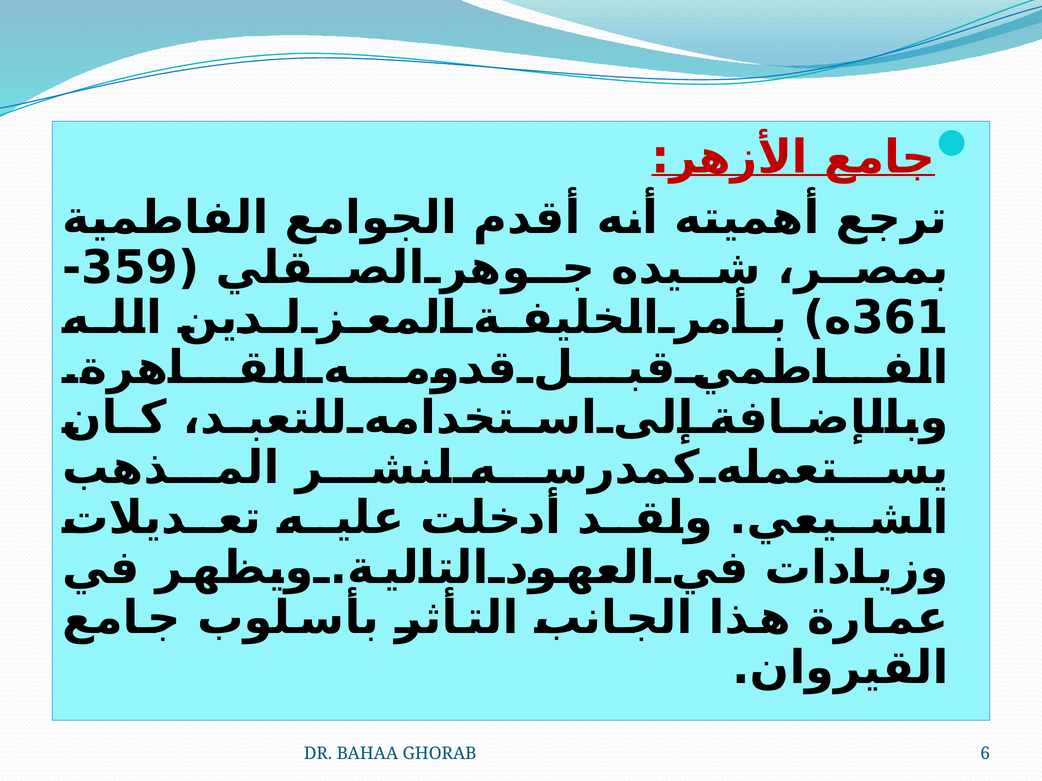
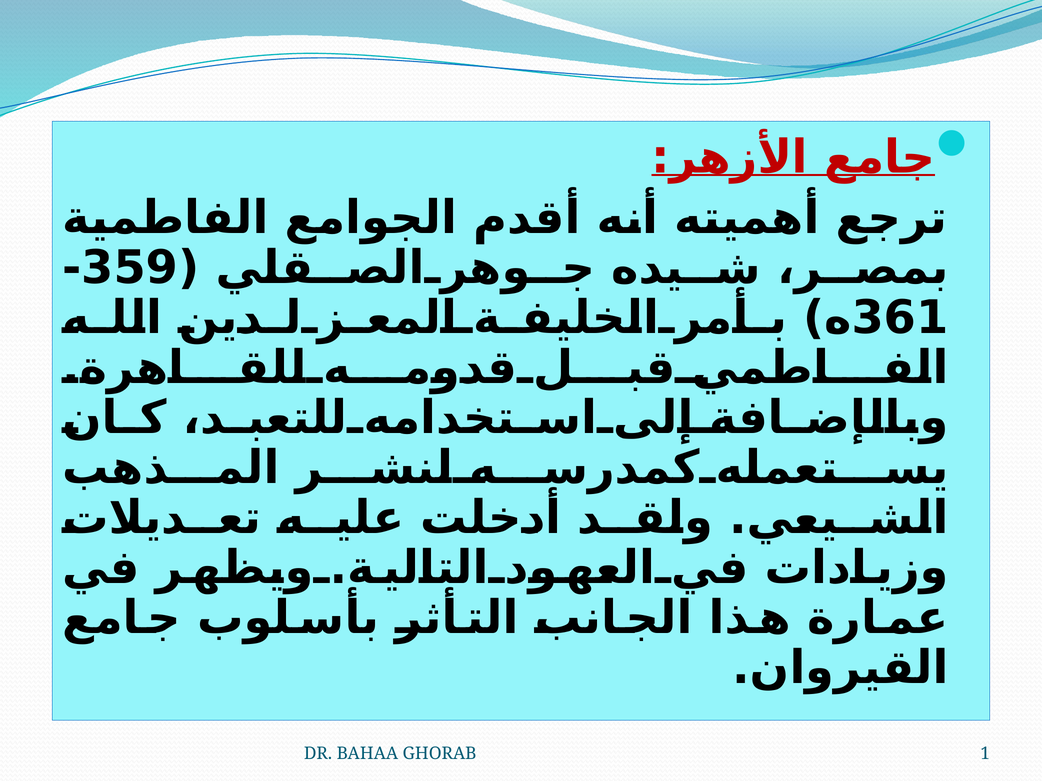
6: 6 -> 1
